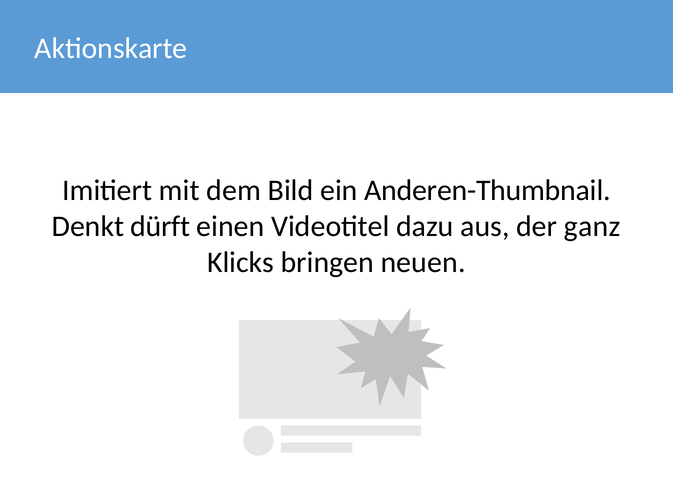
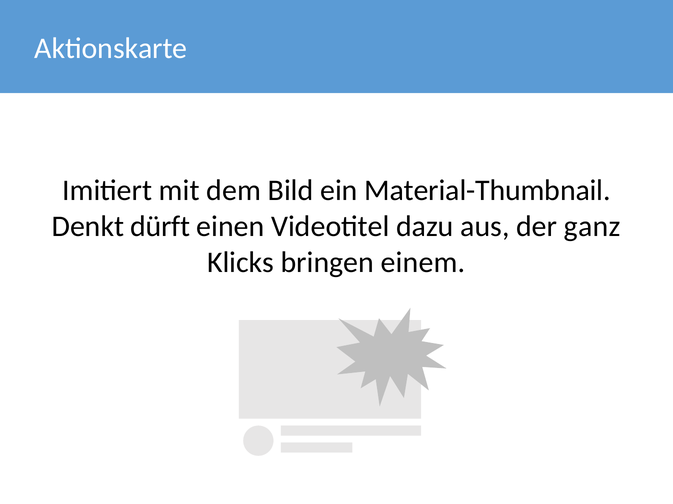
Anderen-Thumbnail: Anderen-Thumbnail -> Material-Thumbnail
neuen: neuen -> einem
